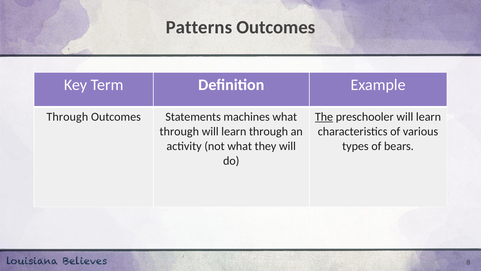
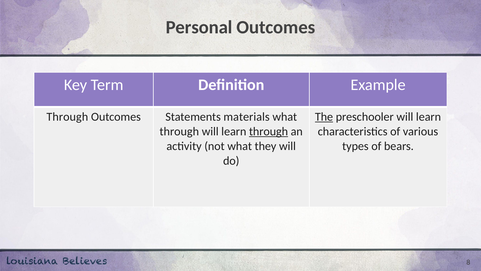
Patterns: Patterns -> Personal
machines: machines -> materials
through at (268, 131) underline: none -> present
